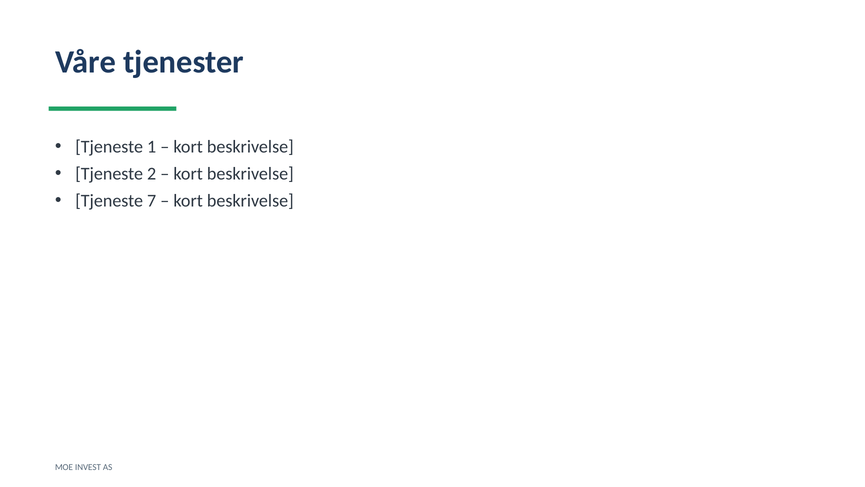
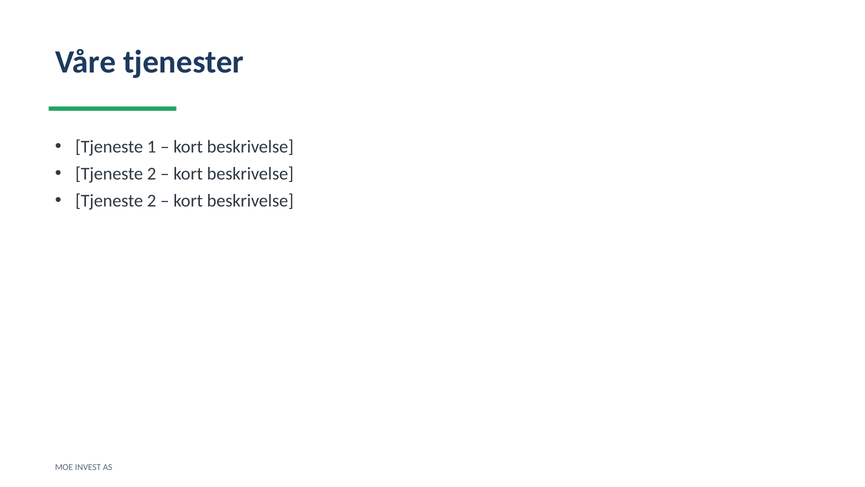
7 at (152, 201): 7 -> 2
